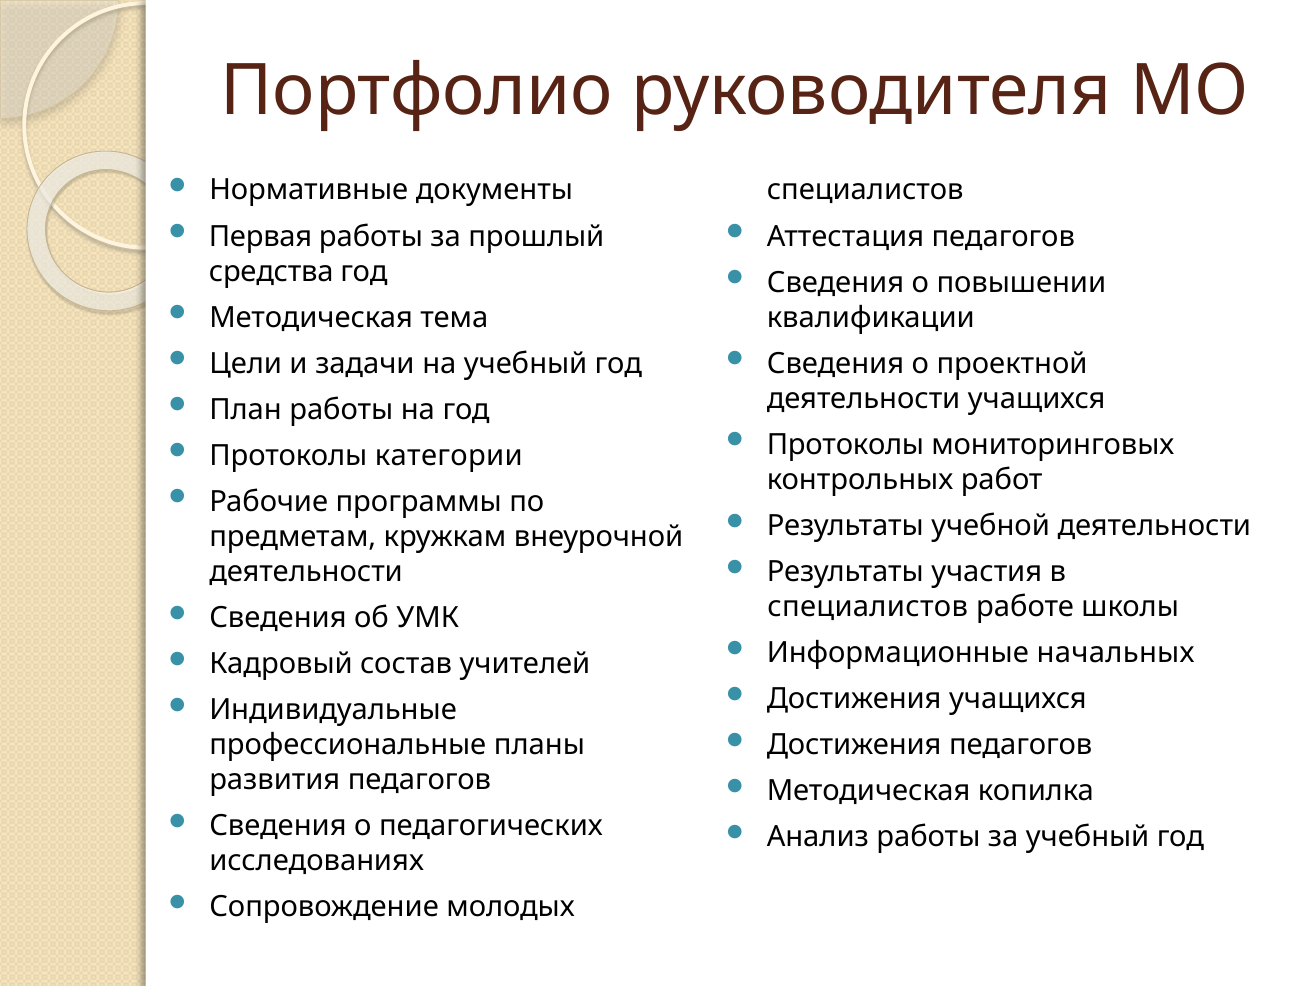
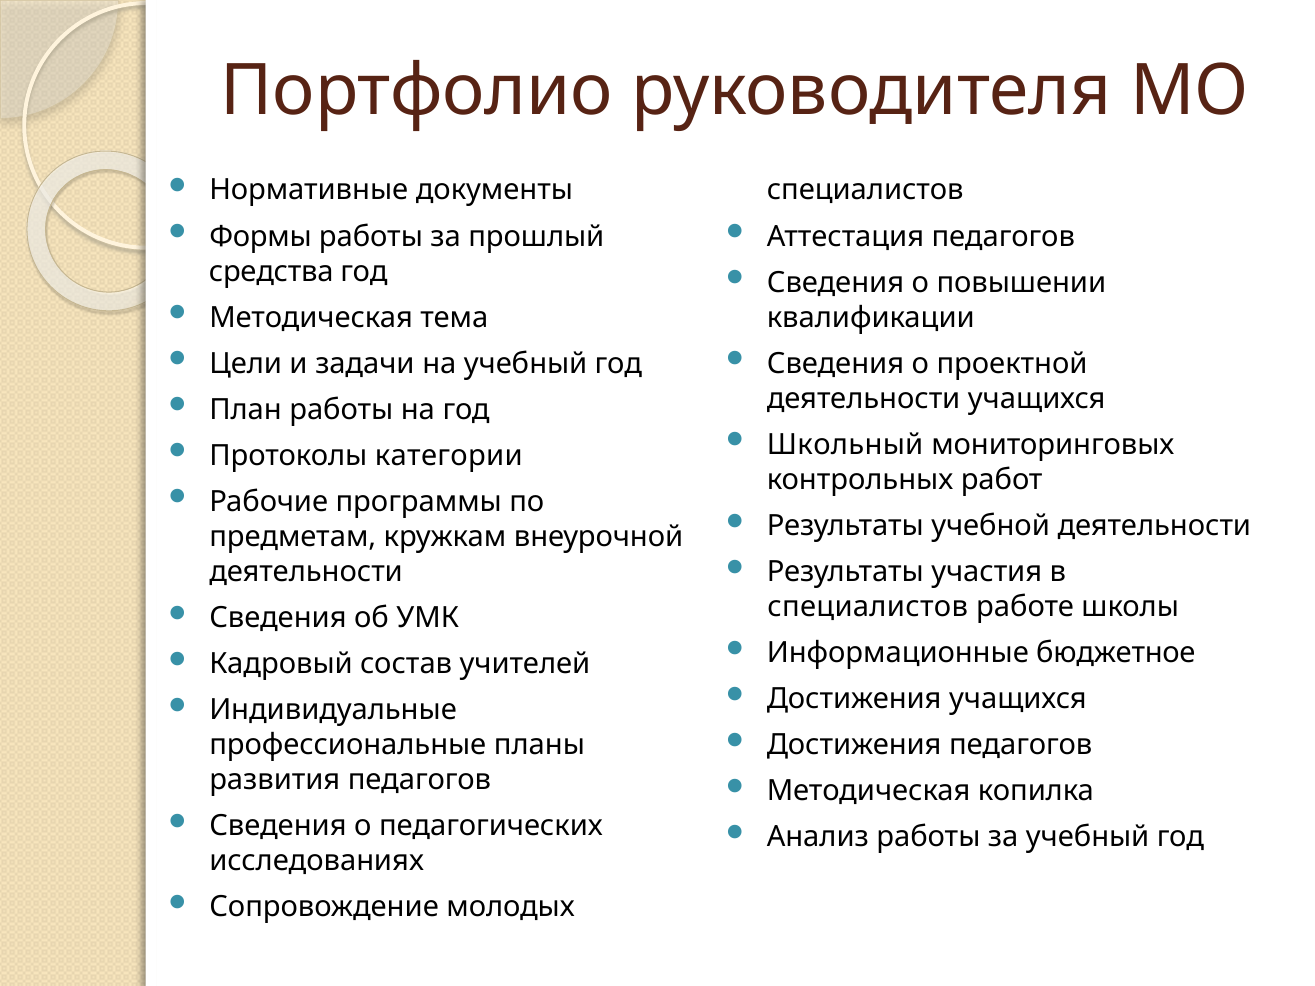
Первая: Первая -> Формы
Протоколы at (845, 445): Протоколы -> Школьный
начальных: начальных -> бюджетное
